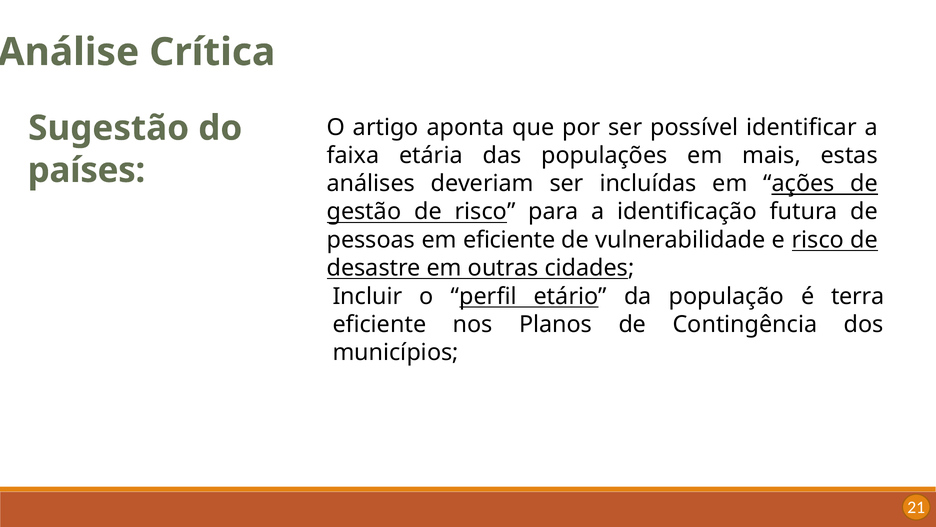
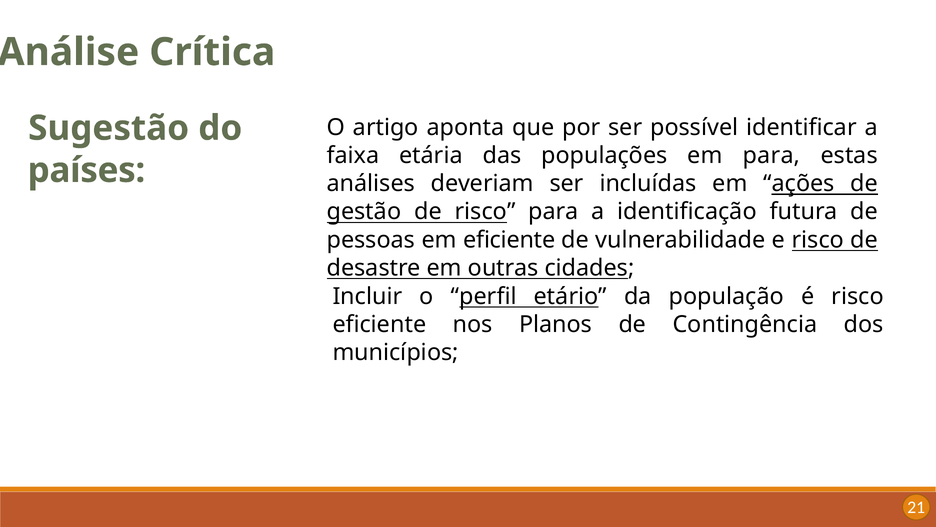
em mais: mais -> para
é terra: terra -> risco
